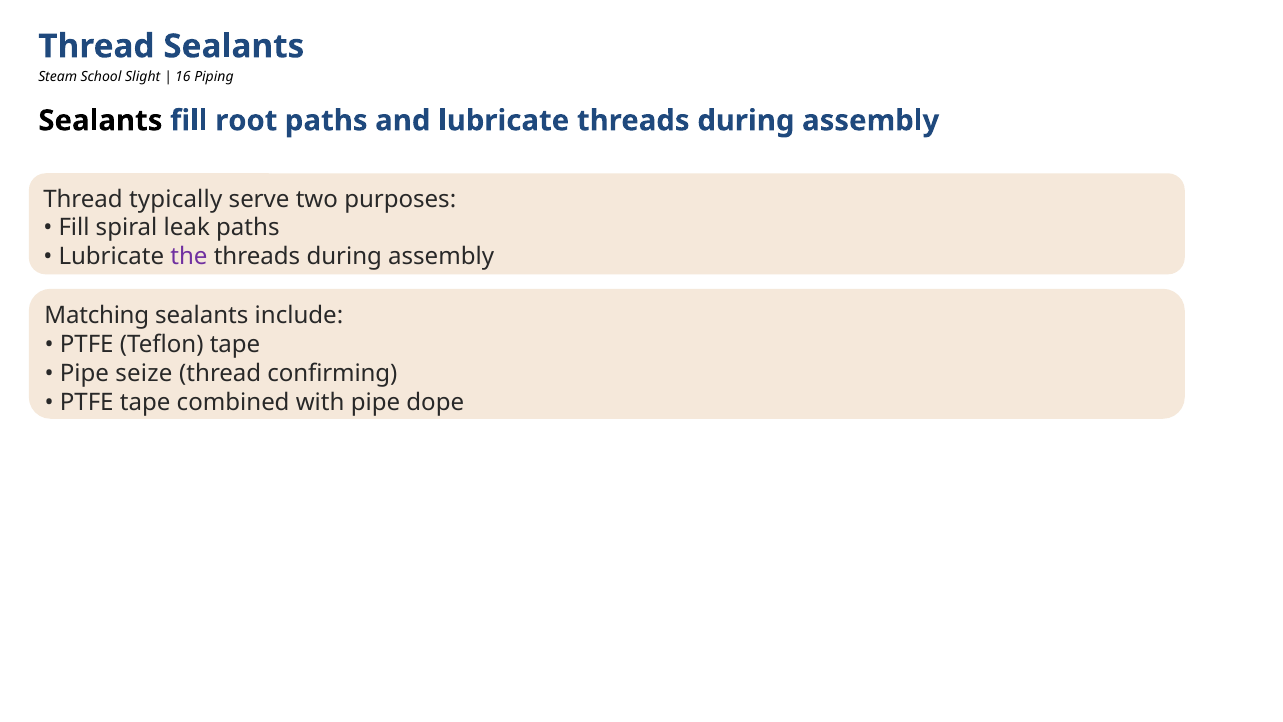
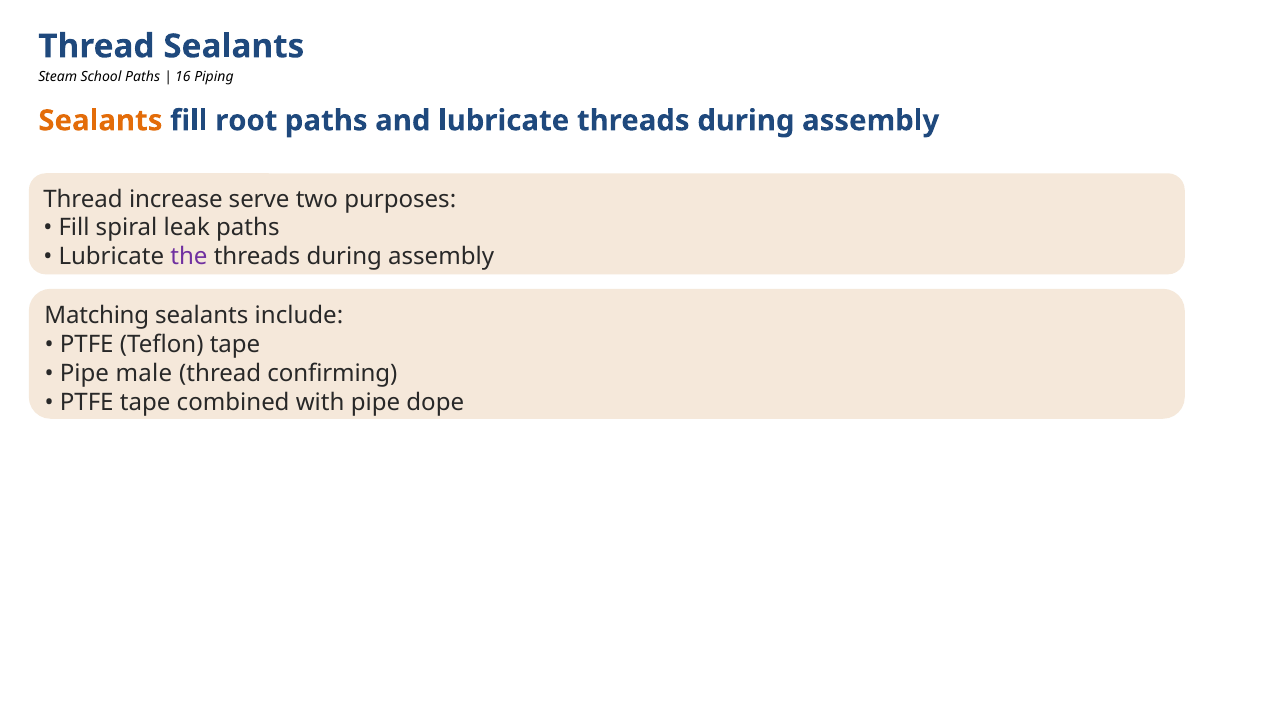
School Slight: Slight -> Paths
Sealants at (100, 121) colour: black -> orange
typically: typically -> increase
seize: seize -> male
